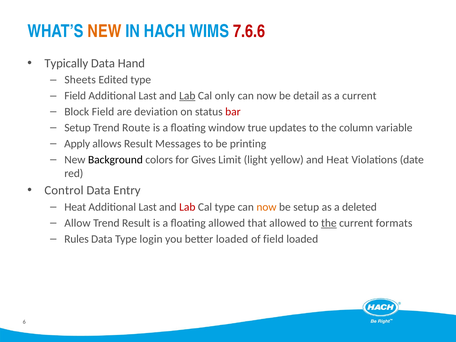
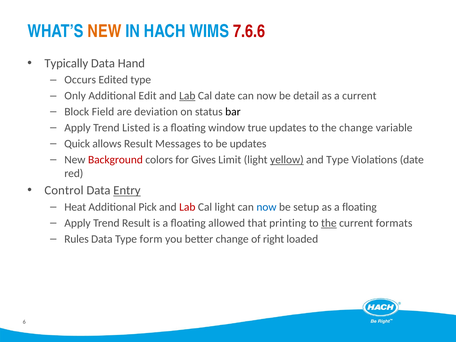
Sheets: Sheets -> Occurs
Field at (75, 96): Field -> Only
Last at (148, 96): Last -> Edit
Cal only: only -> date
bar colour: red -> black
Setup at (78, 128): Setup -> Apply
Route: Route -> Listed
the column: column -> change
Apply: Apply -> Quick
be printing: printing -> updates
Background colour: black -> red
yellow underline: none -> present
and Heat: Heat -> Type
Entry underline: none -> present
Last at (148, 207): Last -> Pick
Cal type: type -> light
now at (266, 207) colour: orange -> blue
as a deleted: deleted -> floating
Allow at (77, 223): Allow -> Apply
that allowed: allowed -> printing
login: login -> form
better loaded: loaded -> change
of field: field -> right
